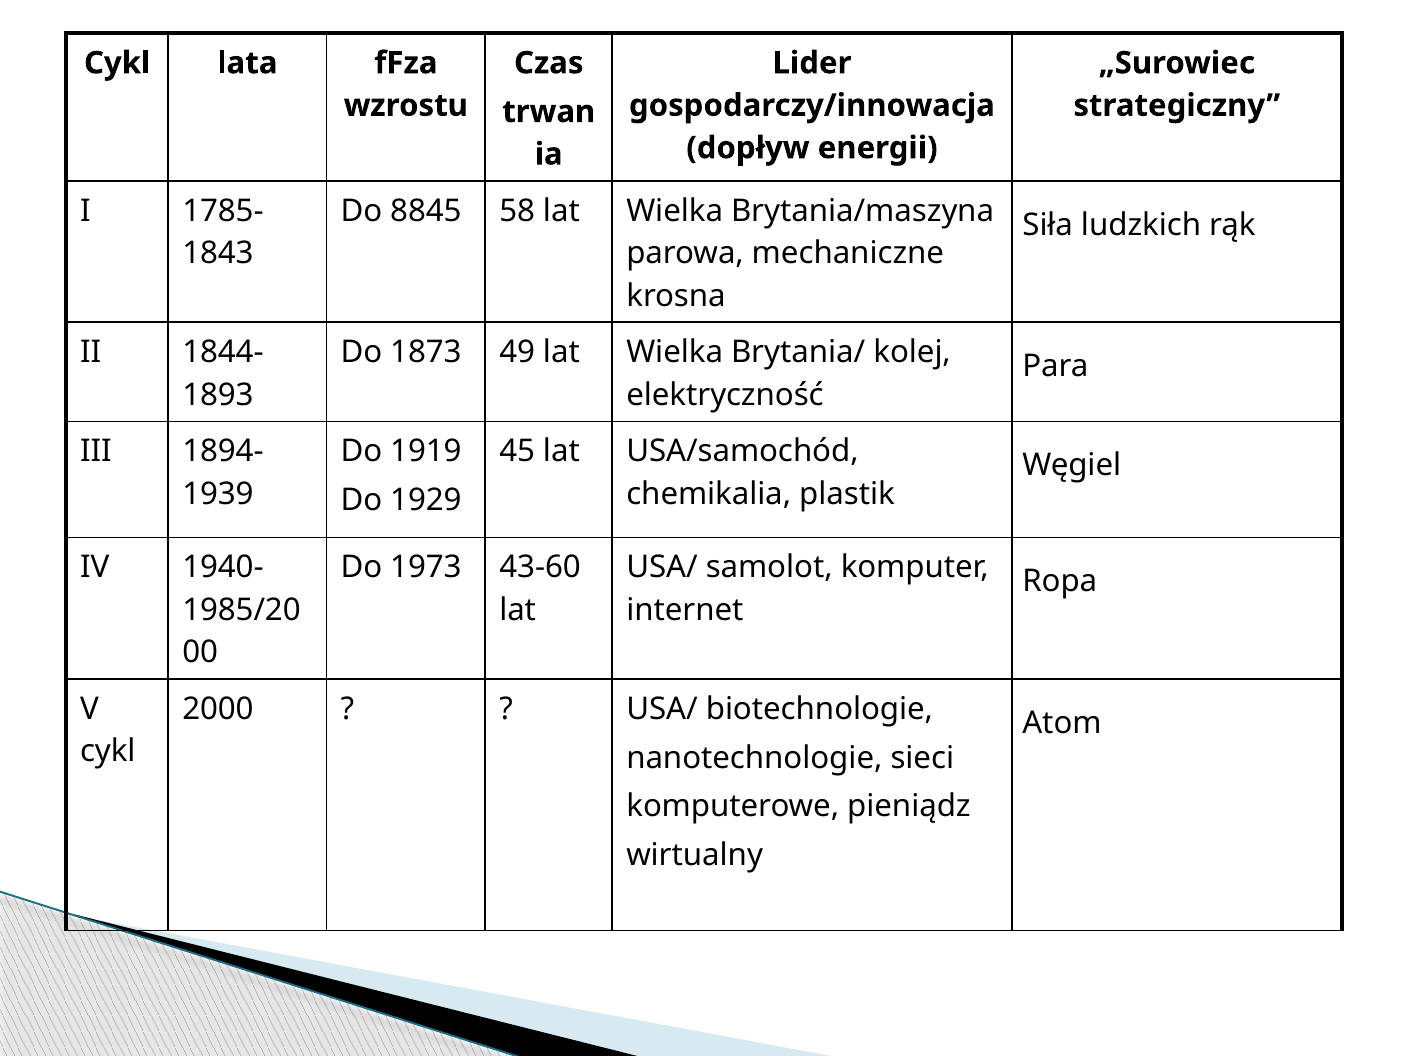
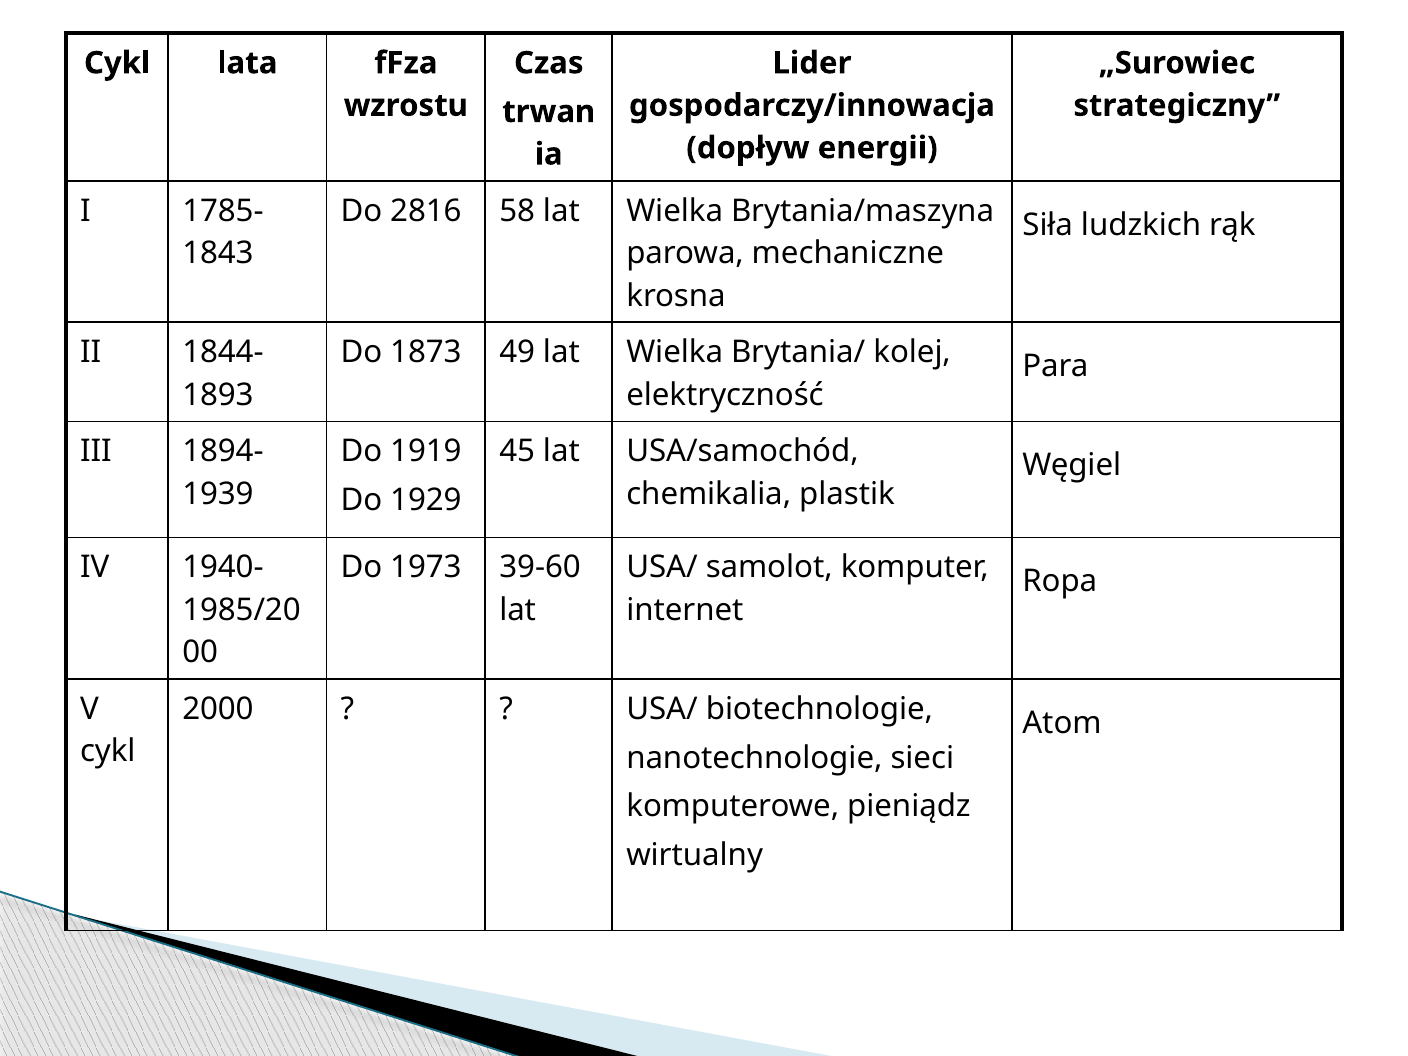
8845: 8845 -> 2816
43-60: 43-60 -> 39-60
